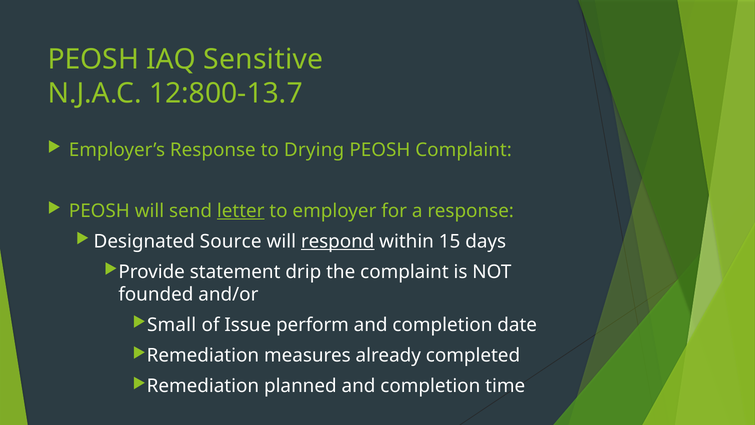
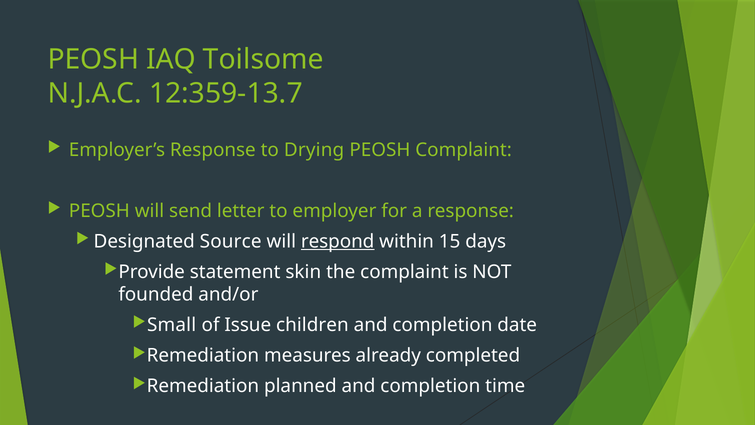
Sensitive: Sensitive -> Toilsome
12:800-13.7: 12:800-13.7 -> 12:359-13.7
letter underline: present -> none
drip: drip -> skin
perform: perform -> children
